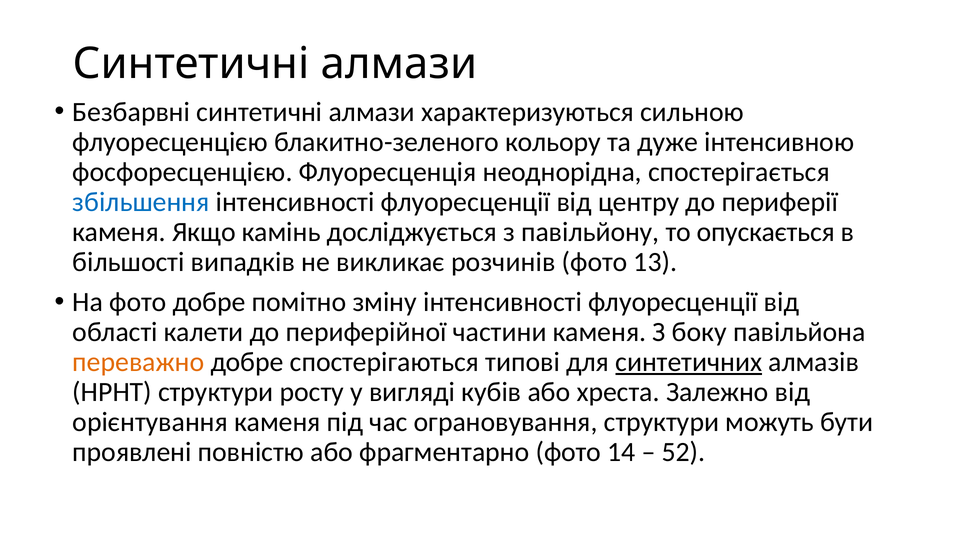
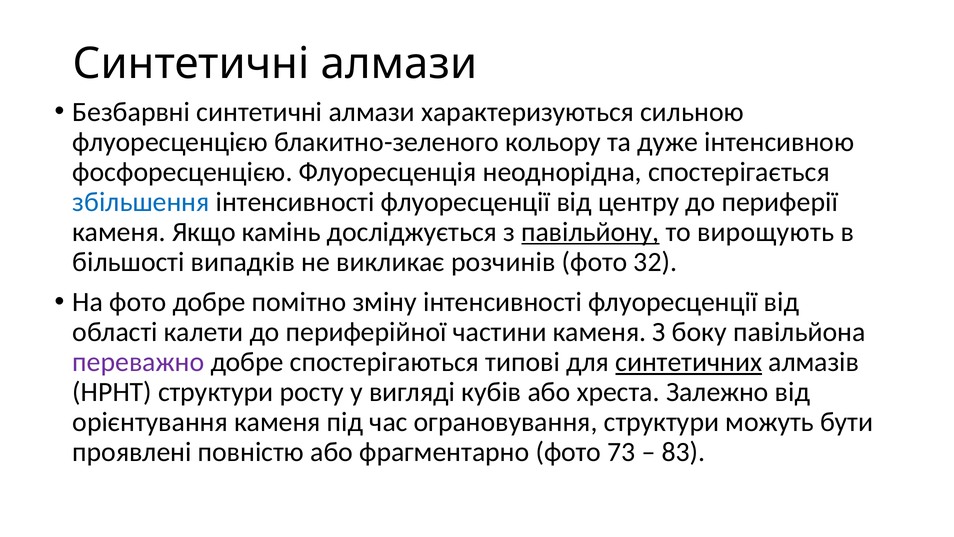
павільйону underline: none -> present
опускається: опускається -> вирощують
13: 13 -> 32
переважно colour: orange -> purple
14: 14 -> 73
52: 52 -> 83
